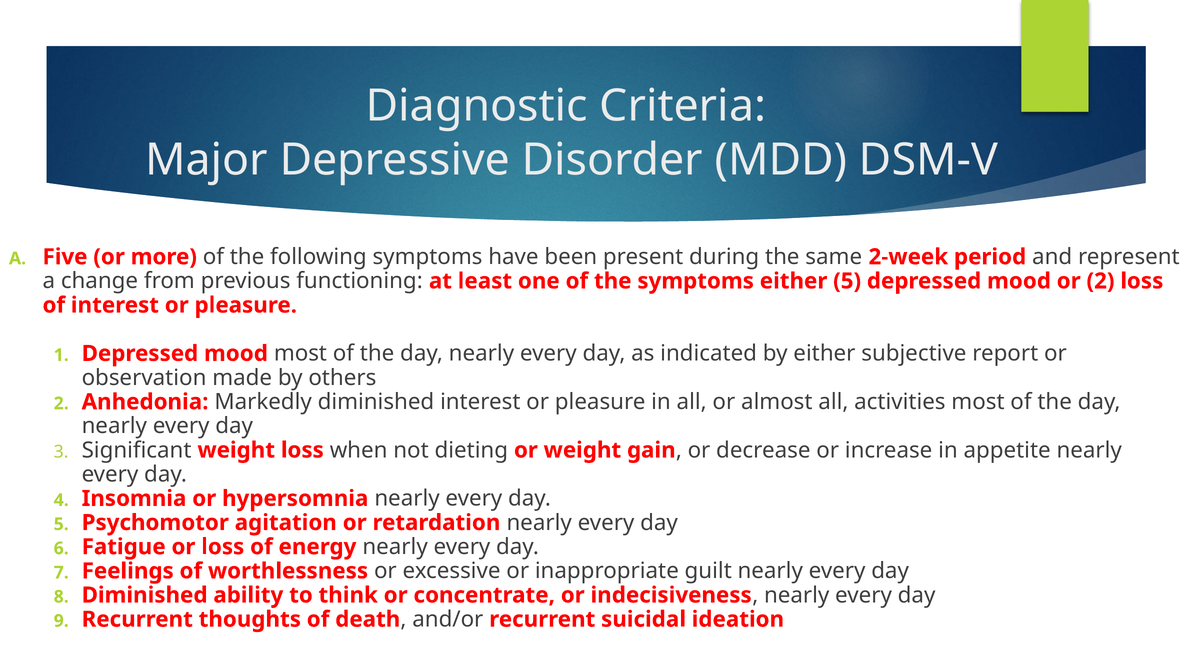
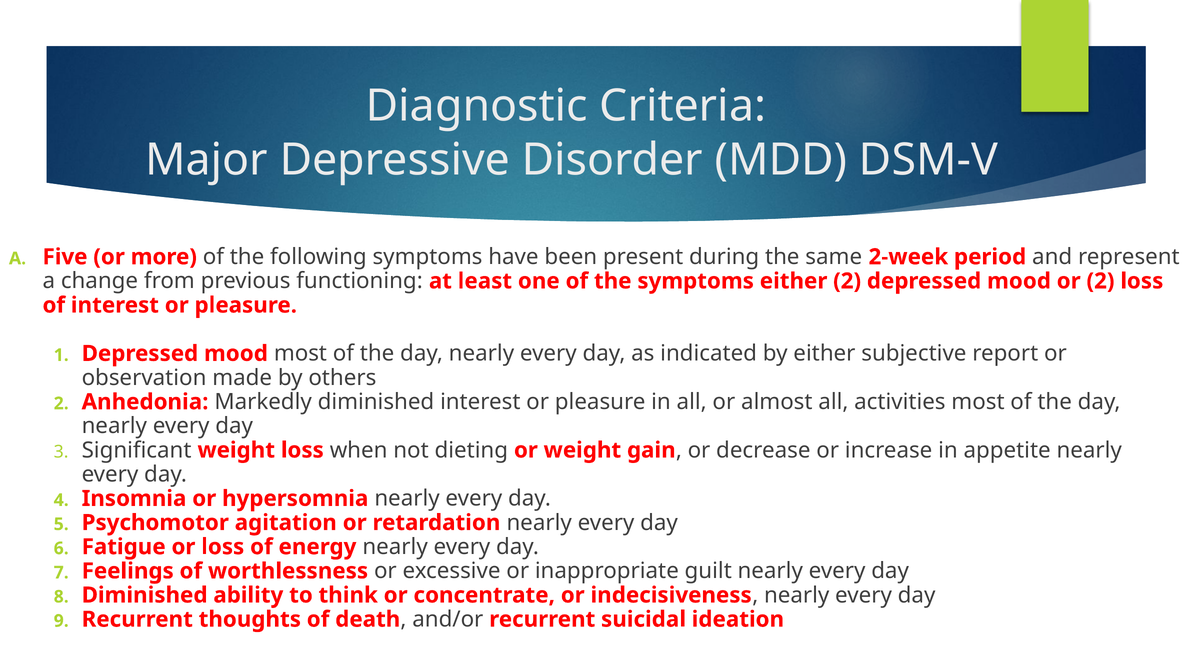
either 5: 5 -> 2
